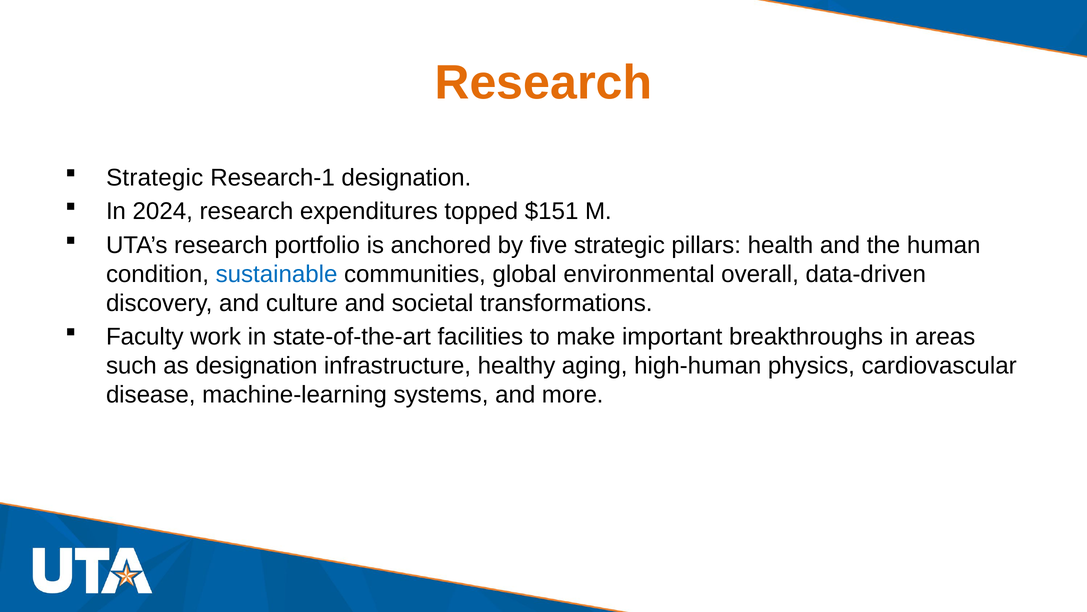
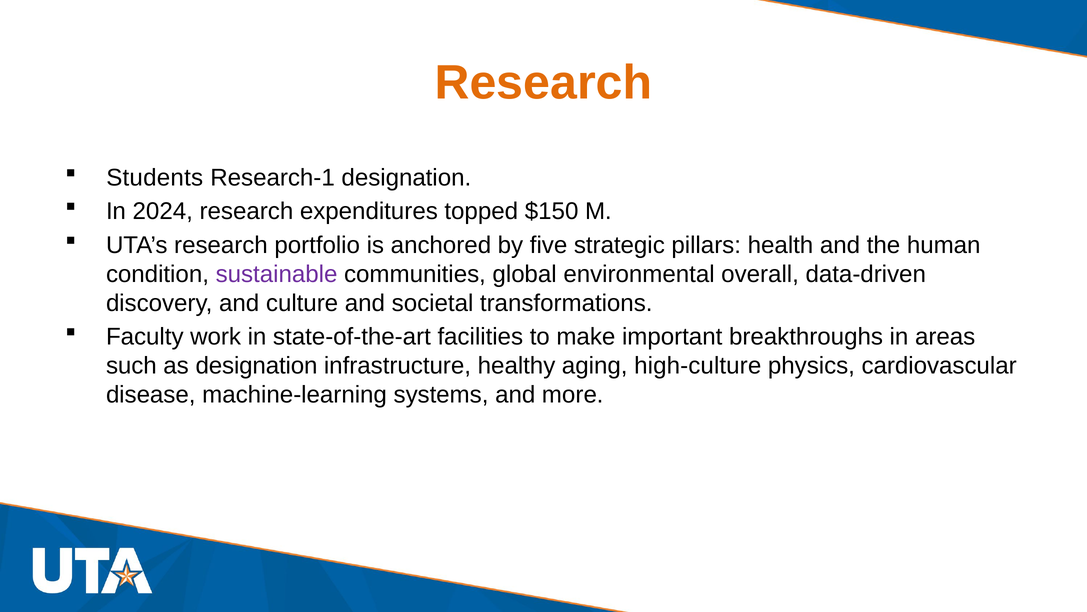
Strategic at (155, 177): Strategic -> Students
$151: $151 -> $150
sustainable colour: blue -> purple
high-human: high-human -> high-culture
